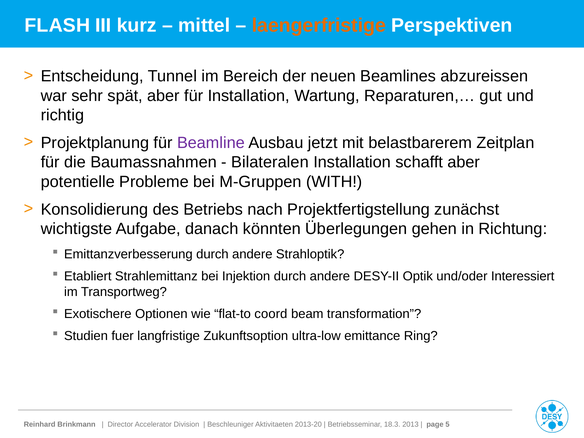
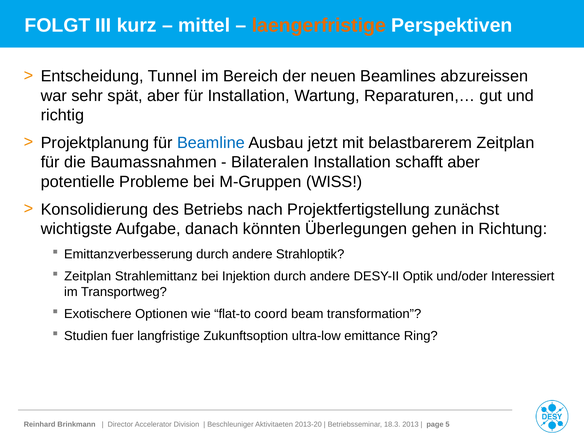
FLASH: FLASH -> FOLGT
Beamline colour: purple -> blue
WITH: WITH -> WISS
Etabliert at (88, 276): Etabliert -> Zeitplan
